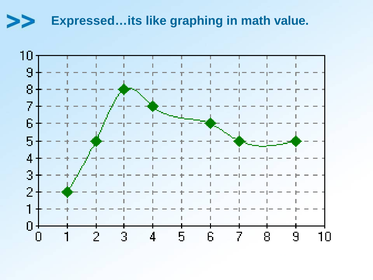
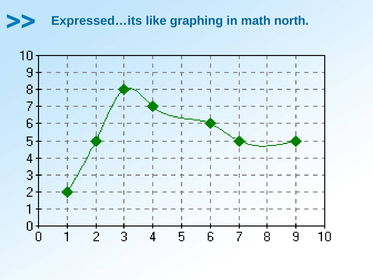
value: value -> north
